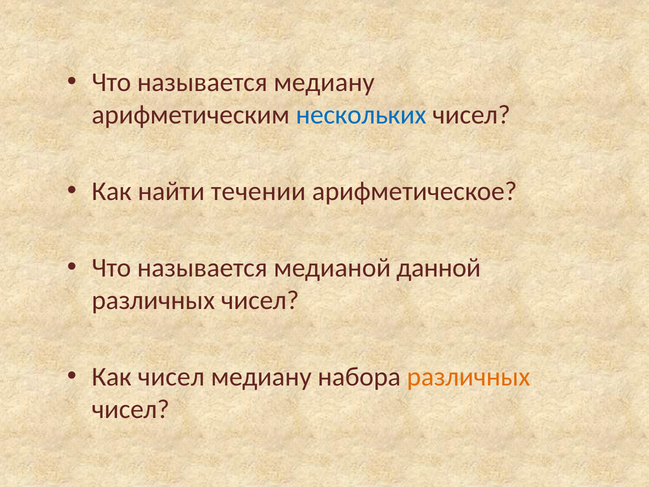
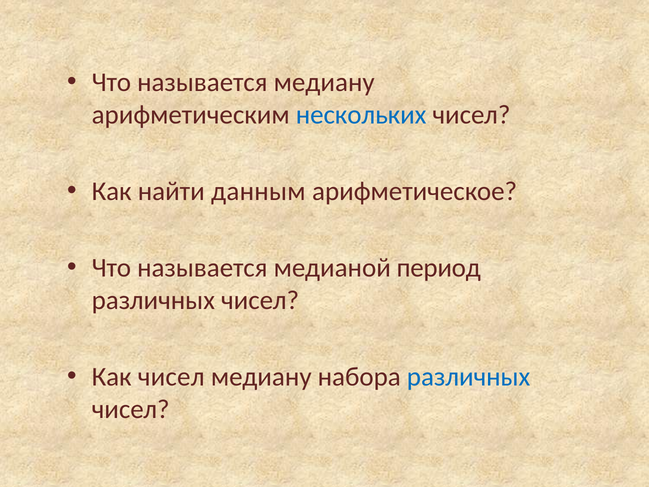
течении: течении -> данным
данной: данной -> период
различных at (469, 376) colour: orange -> blue
